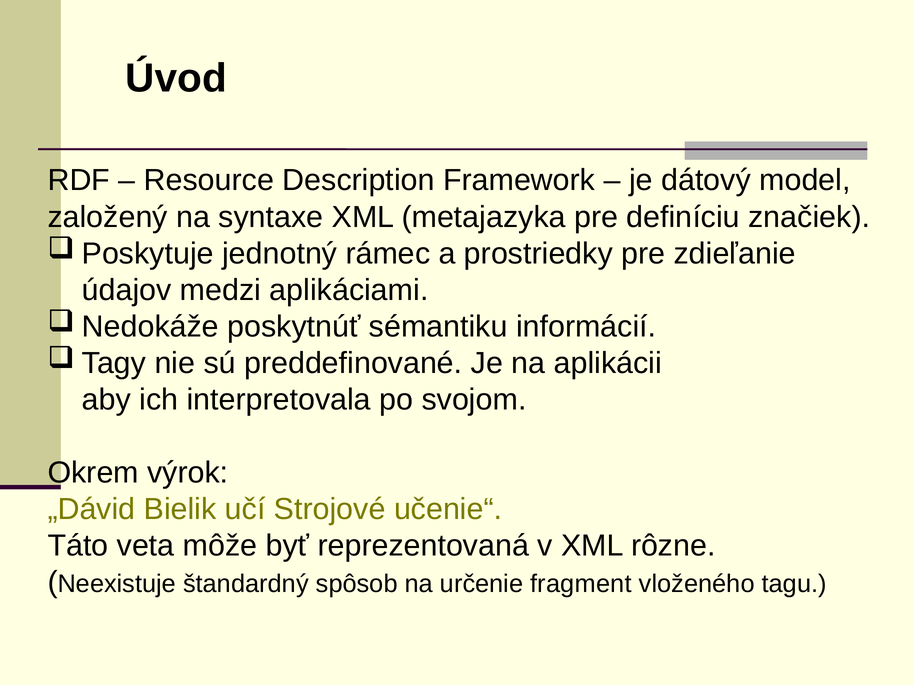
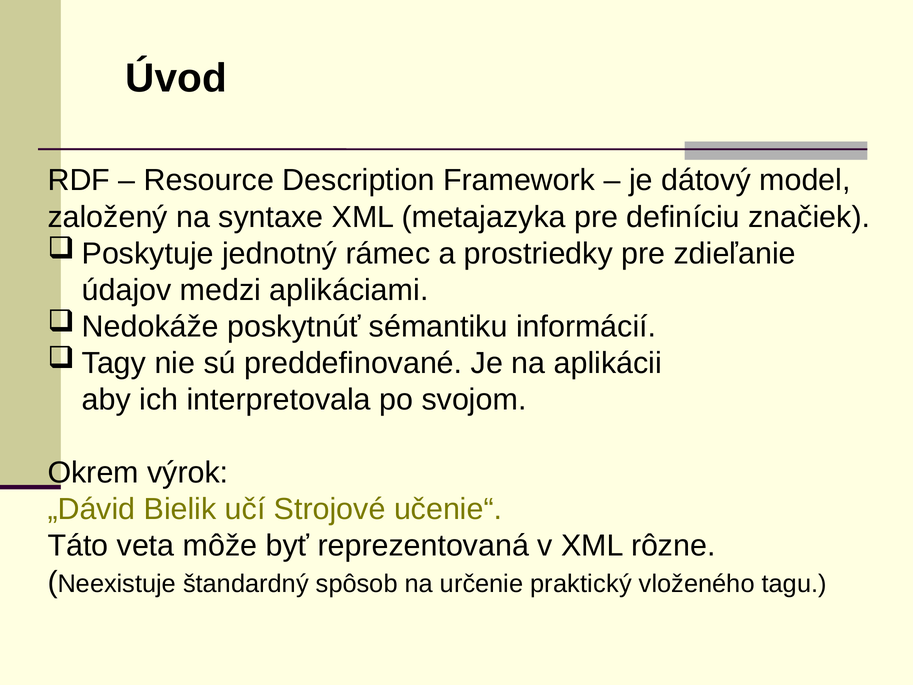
fragment: fragment -> praktický
